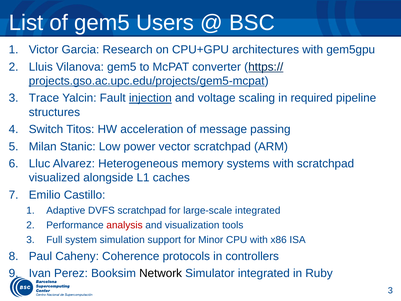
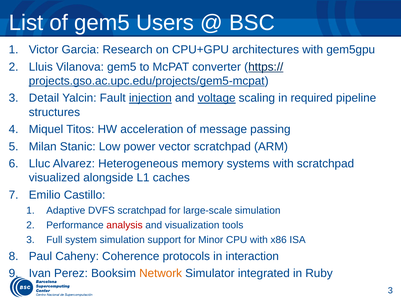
Trace: Trace -> Detail
voltage underline: none -> present
Switch: Switch -> Miquel
large-scale integrated: integrated -> simulation
controllers: controllers -> interaction
Network colour: black -> orange
